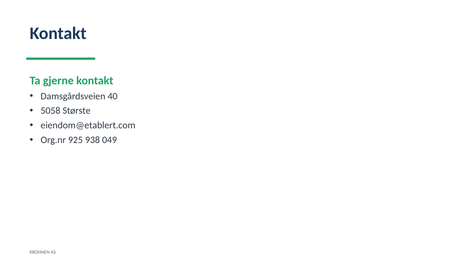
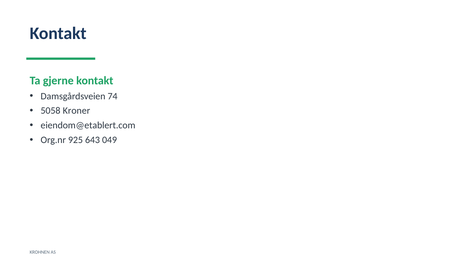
40: 40 -> 74
Største: Største -> Kroner
938: 938 -> 643
